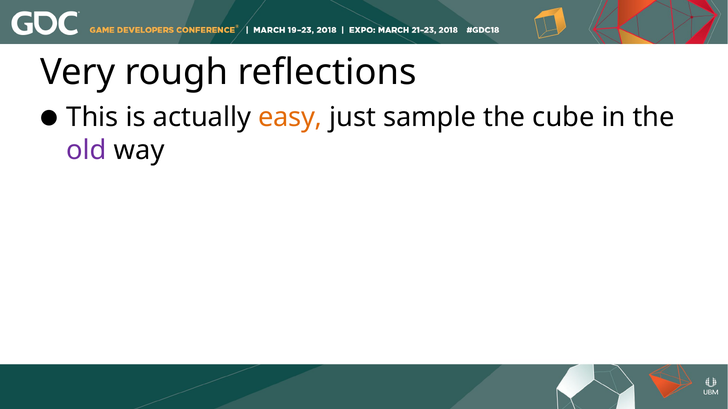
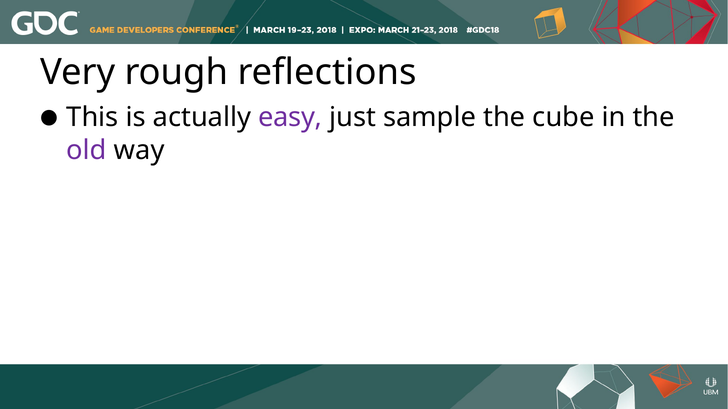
easy colour: orange -> purple
